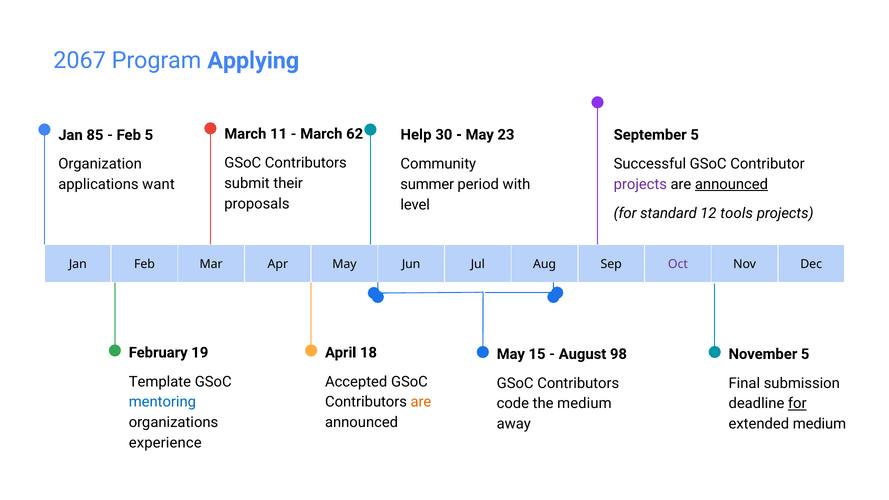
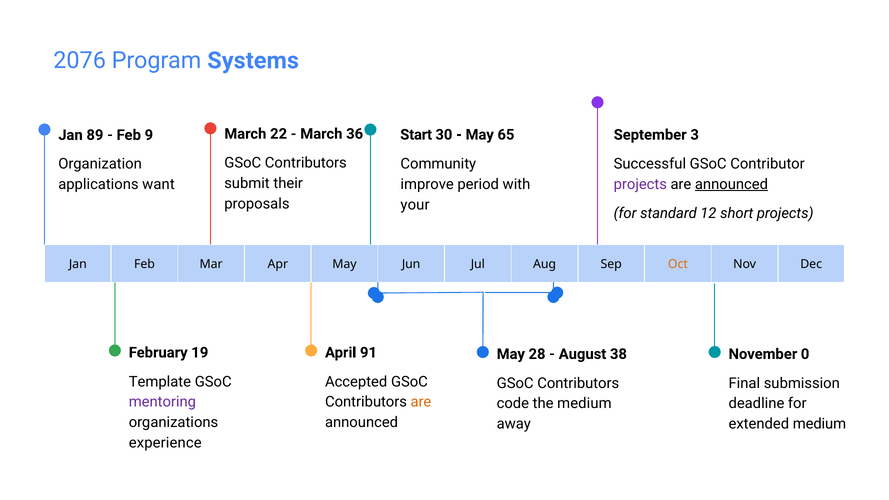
2067: 2067 -> 2076
Applying: Applying -> Systems
11: 11 -> 22
62: 62 -> 36
Help: Help -> Start
23: 23 -> 65
September 5: 5 -> 3
85: 85 -> 89
Feb 5: 5 -> 9
summer: summer -> improve
level: level -> your
tools: tools -> short
Oct colour: purple -> orange
18: 18 -> 91
15: 15 -> 28
98: 98 -> 38
November 5: 5 -> 0
mentoring colour: blue -> purple
for at (797, 404) underline: present -> none
